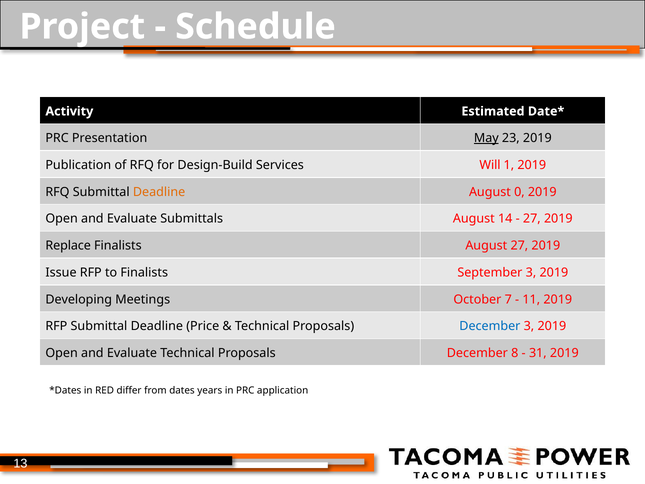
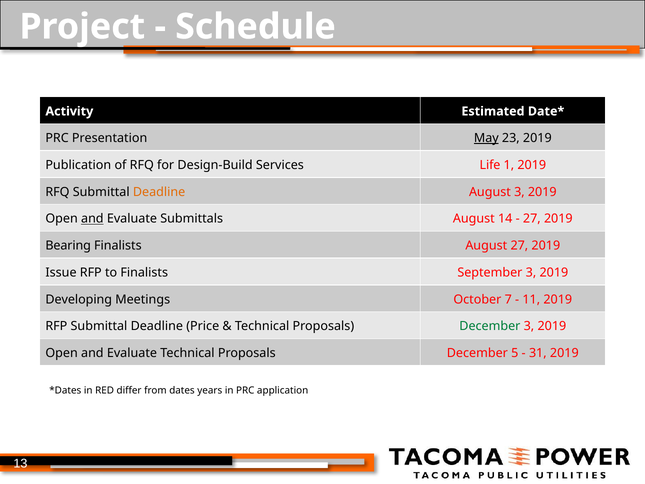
Will: Will -> Life
August 0: 0 -> 3
and at (92, 219) underline: none -> present
Replace: Replace -> Bearing
December at (490, 326) colour: blue -> green
8: 8 -> 5
